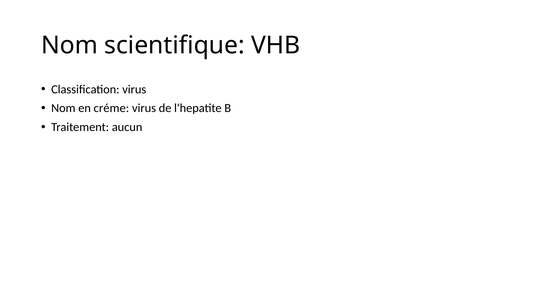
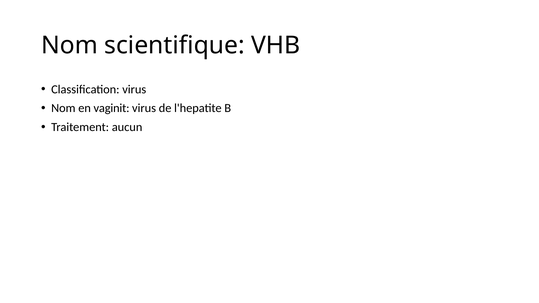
créme: créme -> vaginit
